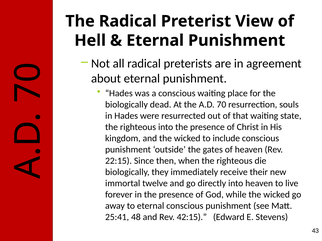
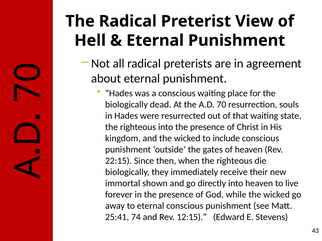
twelve: twelve -> shown
48: 48 -> 74
42:15: 42:15 -> 12:15
